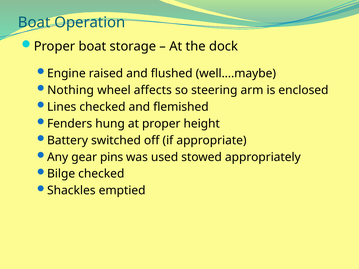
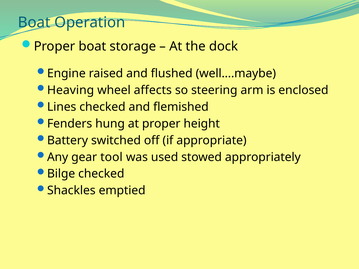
Nothing: Nothing -> Heaving
pins: pins -> tool
